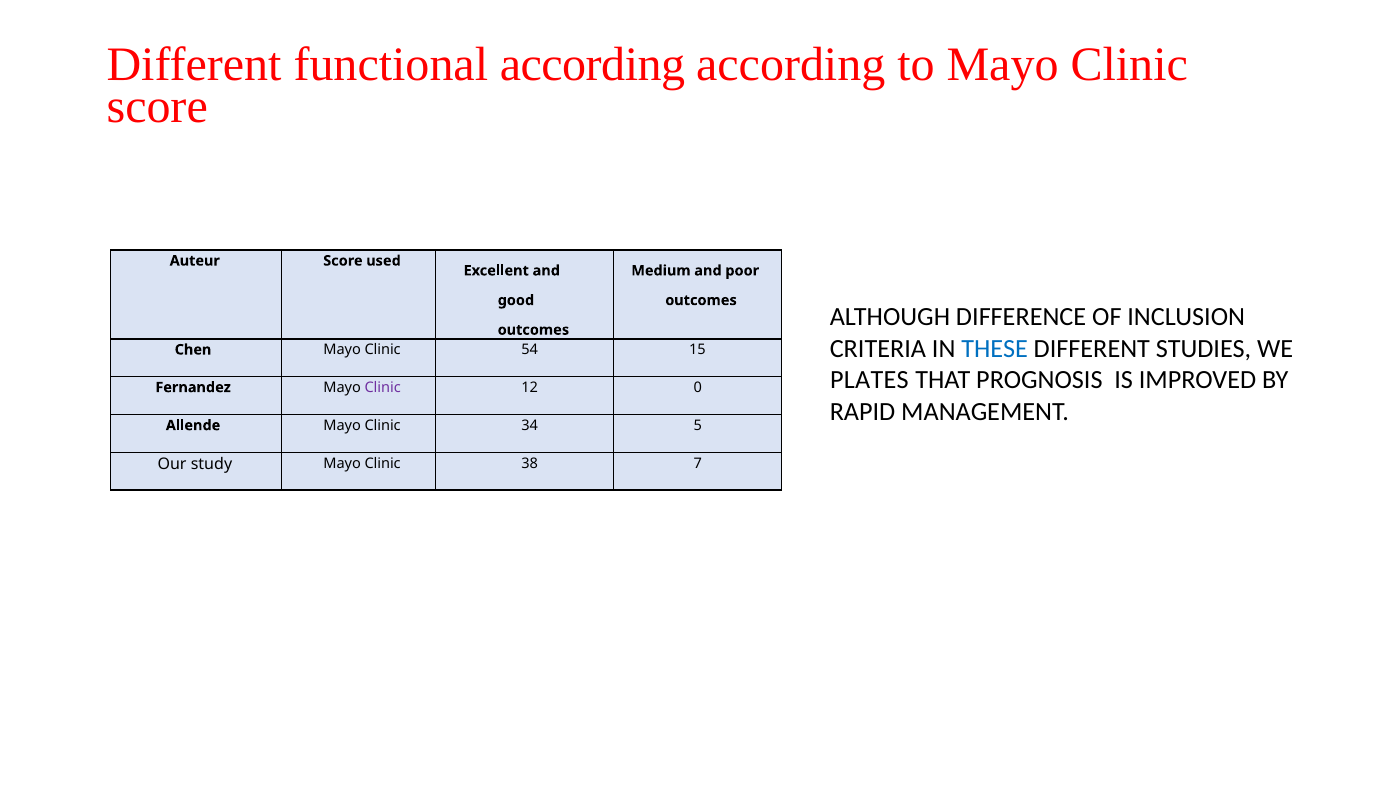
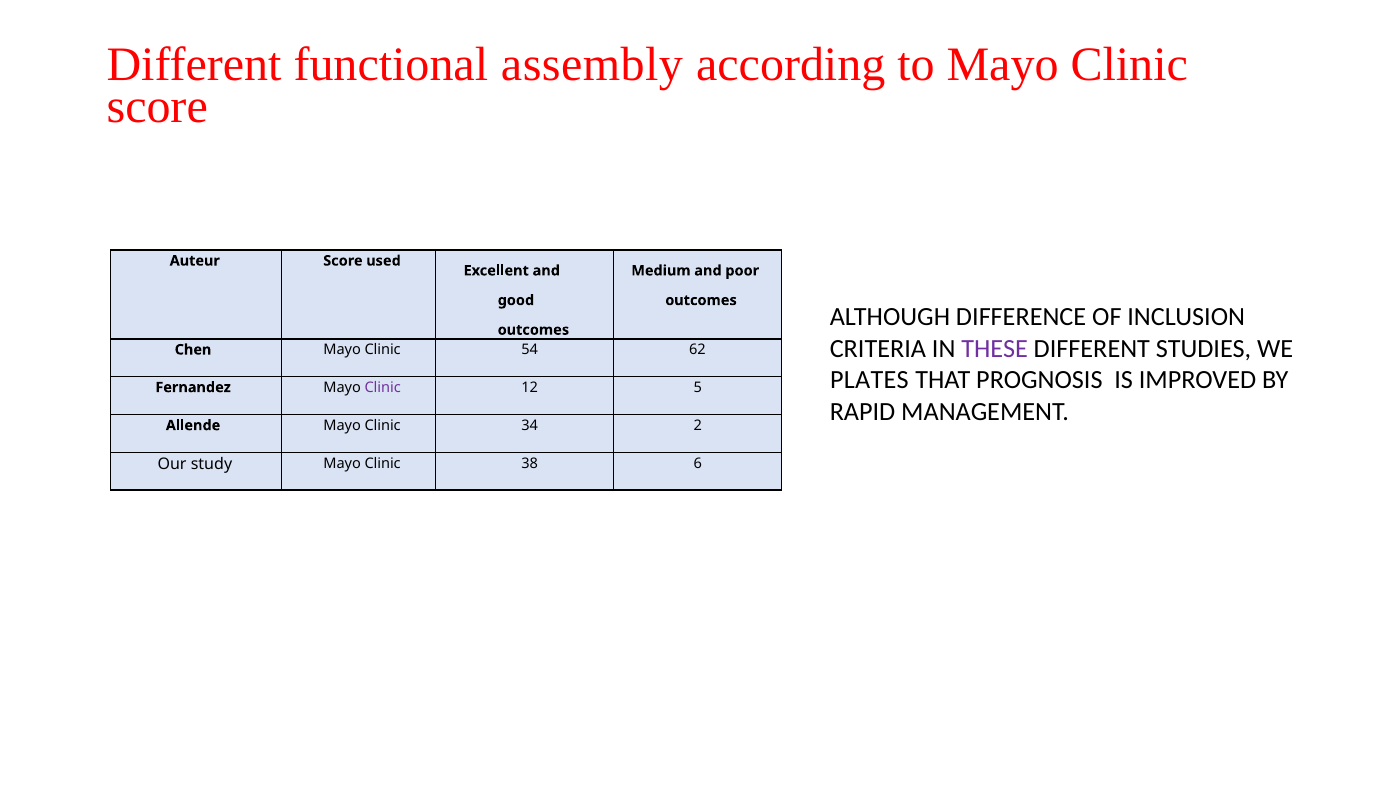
functional according: according -> assembly
THESE colour: blue -> purple
15: 15 -> 62
0: 0 -> 5
5: 5 -> 2
7: 7 -> 6
